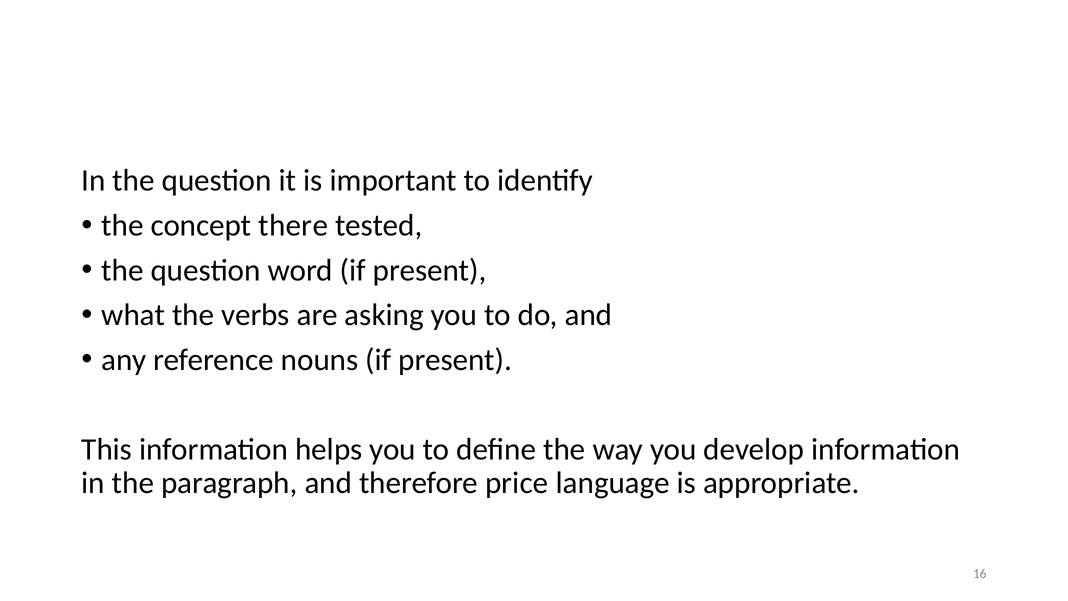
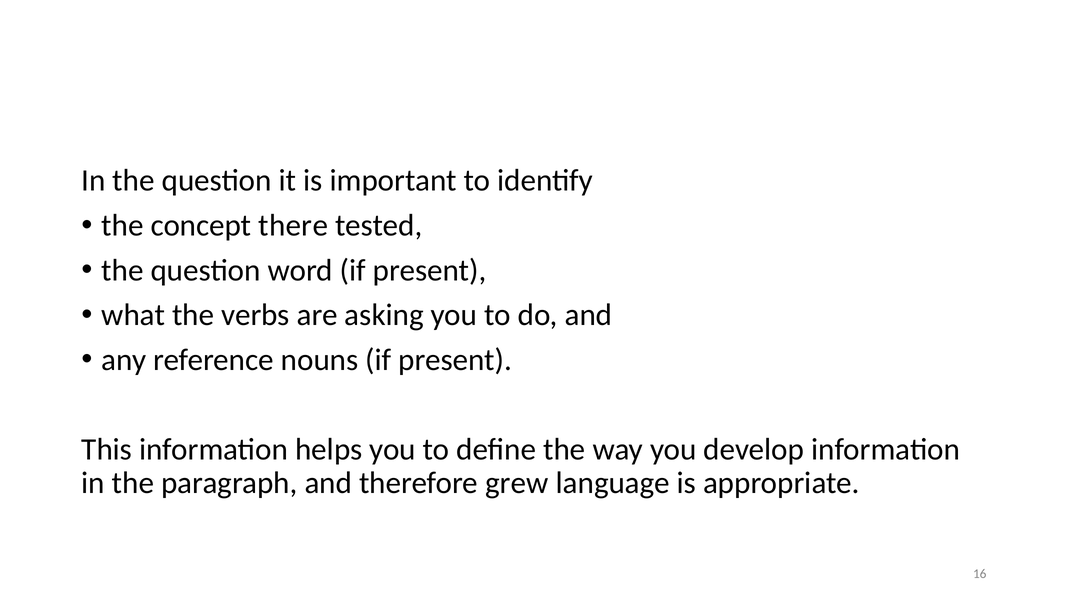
price: price -> grew
